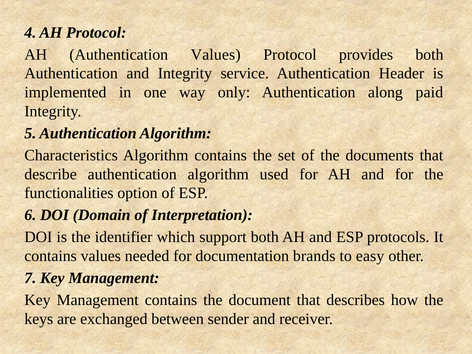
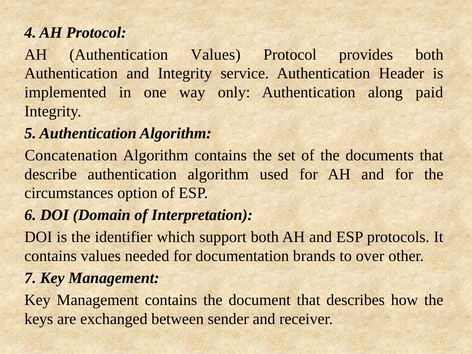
Characteristics: Characteristics -> Concatenation
functionalities: functionalities -> circumstances
easy: easy -> over
